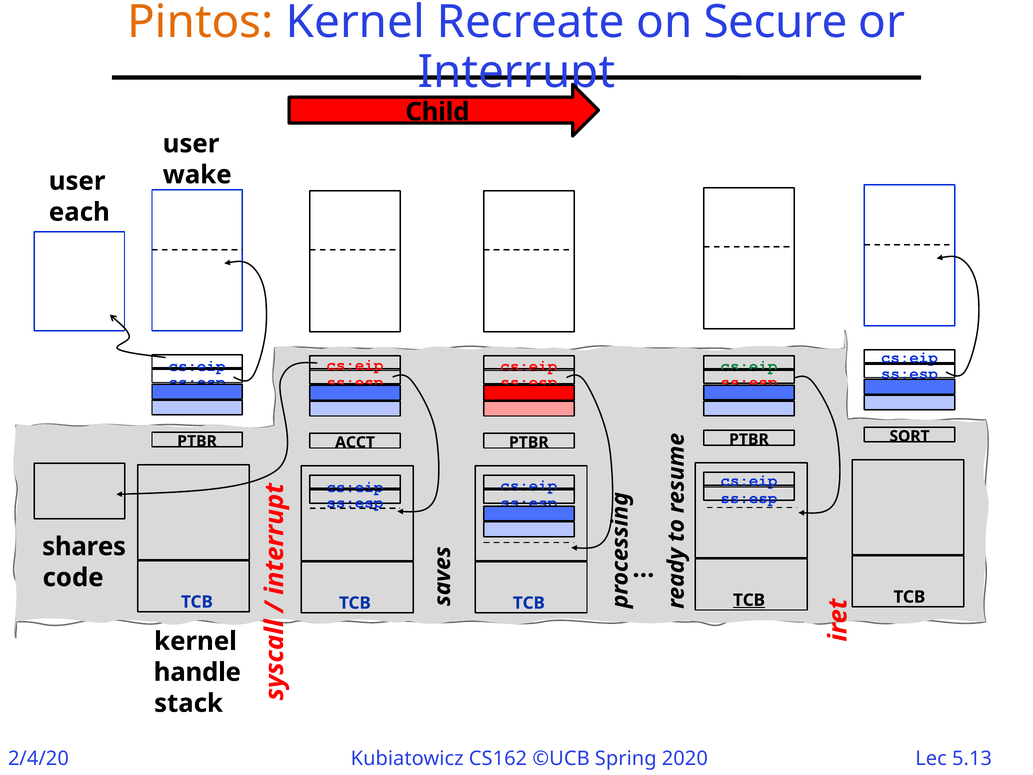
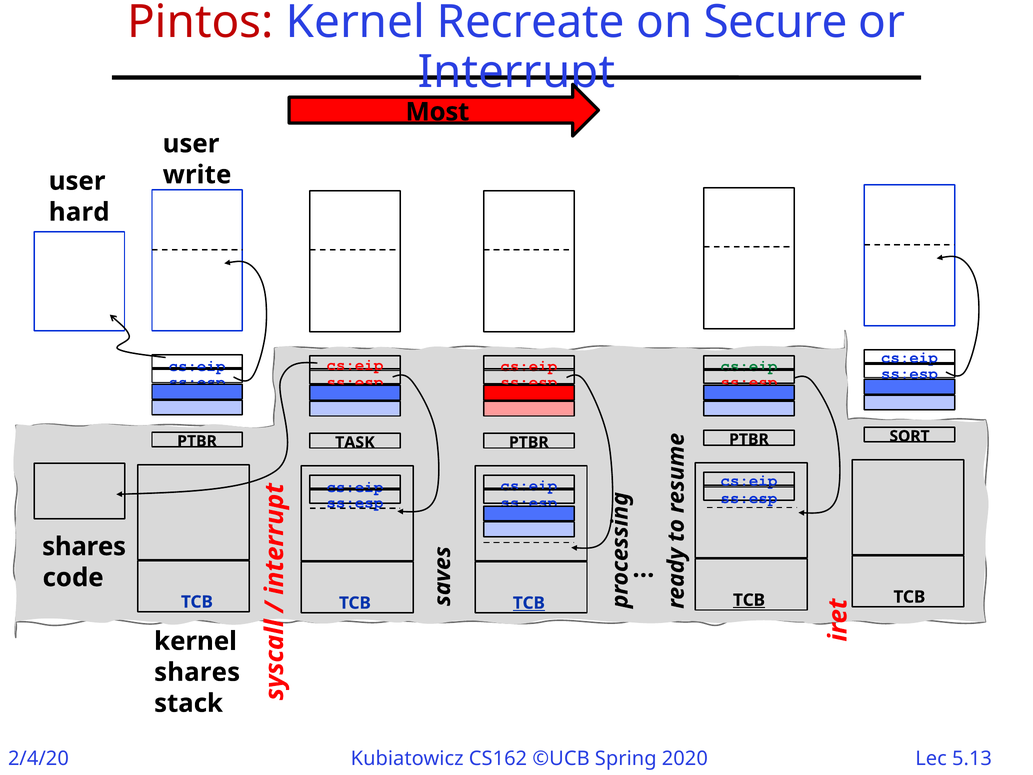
Pintos colour: orange -> red
Child: Child -> Most
wake: wake -> write
each: each -> hard
ACCT: ACCT -> TASK
TCB at (529, 603) underline: none -> present
handle at (197, 672): handle -> shares
